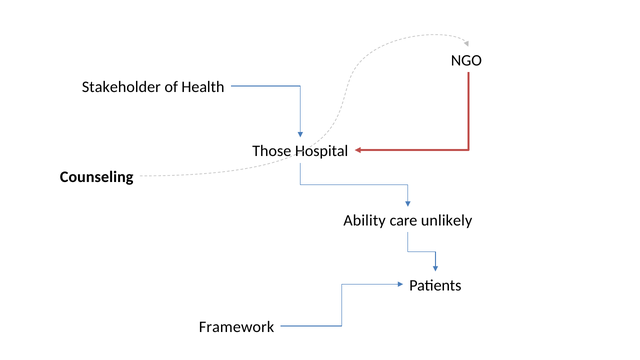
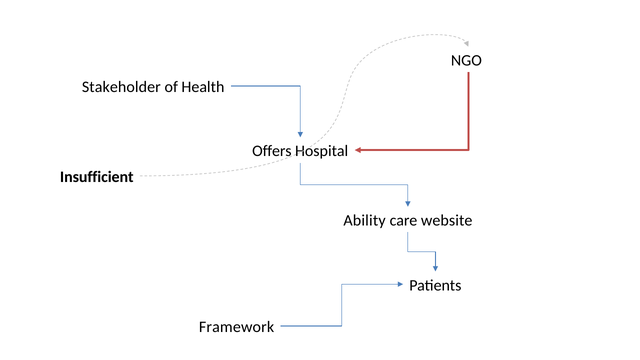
Those: Those -> Offers
Counseling: Counseling -> Insufficient
unlikely: unlikely -> website
